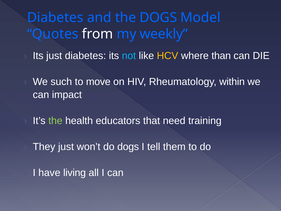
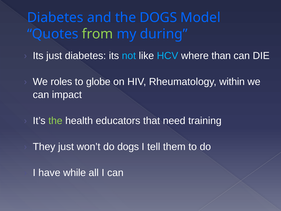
from colour: white -> light green
weekly: weekly -> during
HCV colour: yellow -> light blue
such: such -> roles
move: move -> globe
living: living -> while
